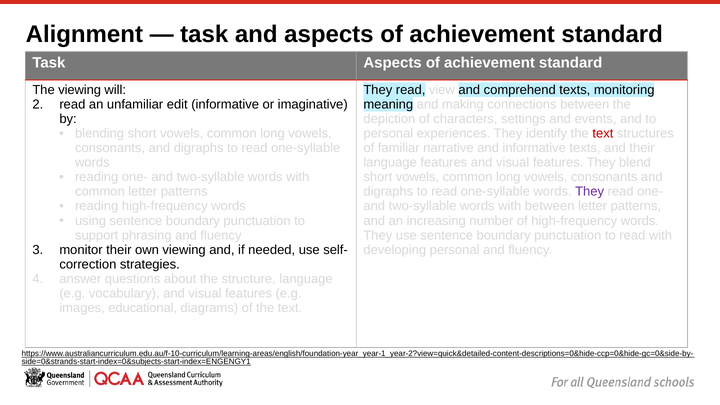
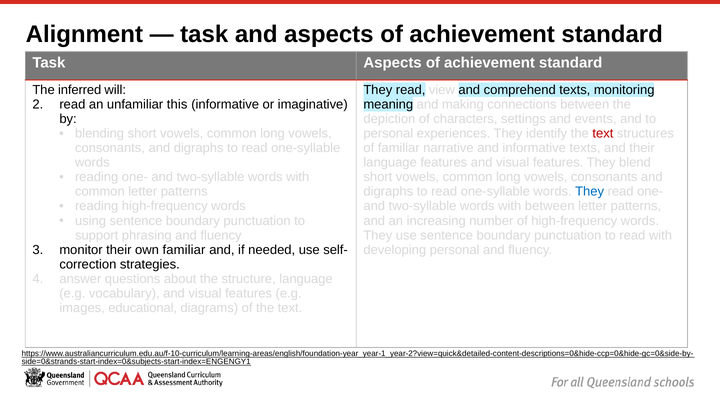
The viewing: viewing -> inferred
edit: edit -> this
They at (590, 192) colour: purple -> blue
own viewing: viewing -> familiar
